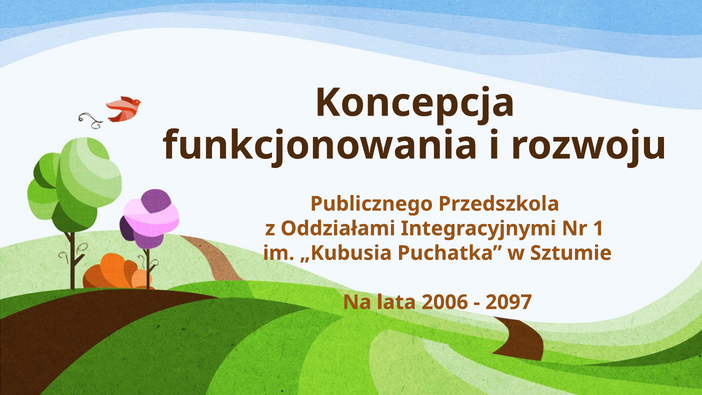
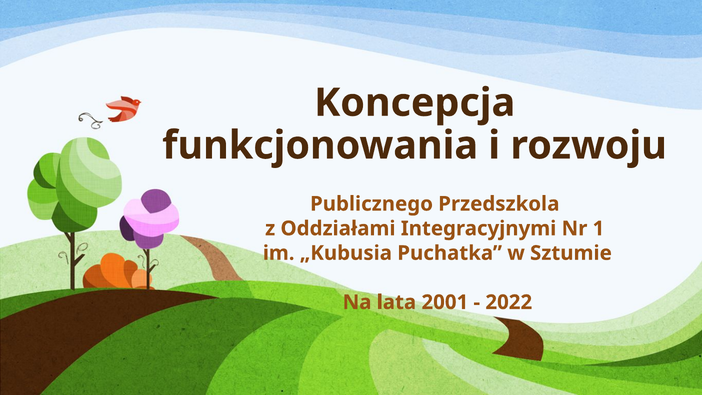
2006: 2006 -> 2001
2097: 2097 -> 2022
